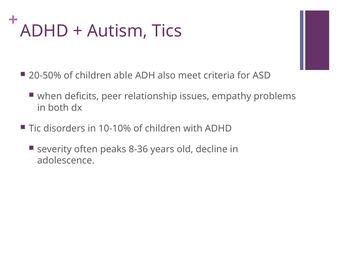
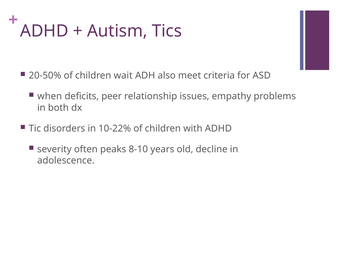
able: able -> wait
10-10%: 10-10% -> 10-22%
8-36: 8-36 -> 8-10
